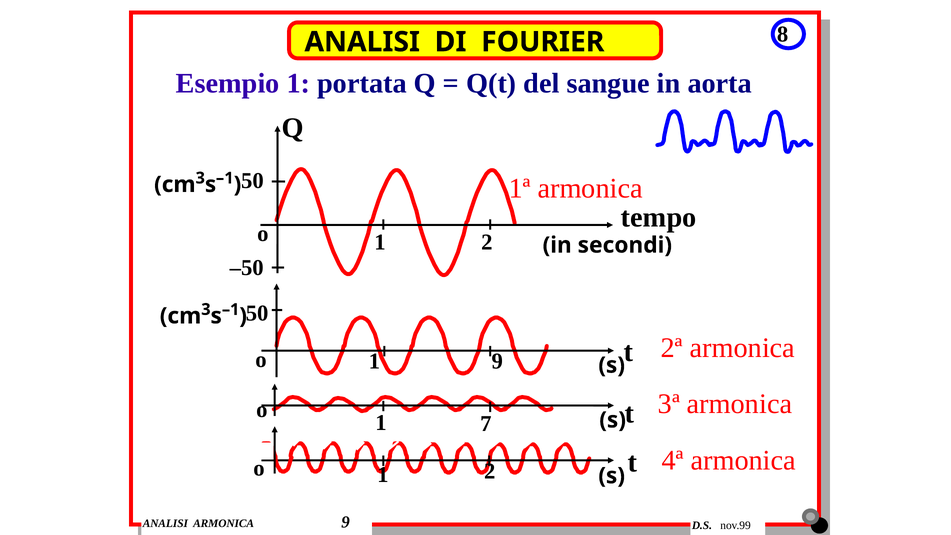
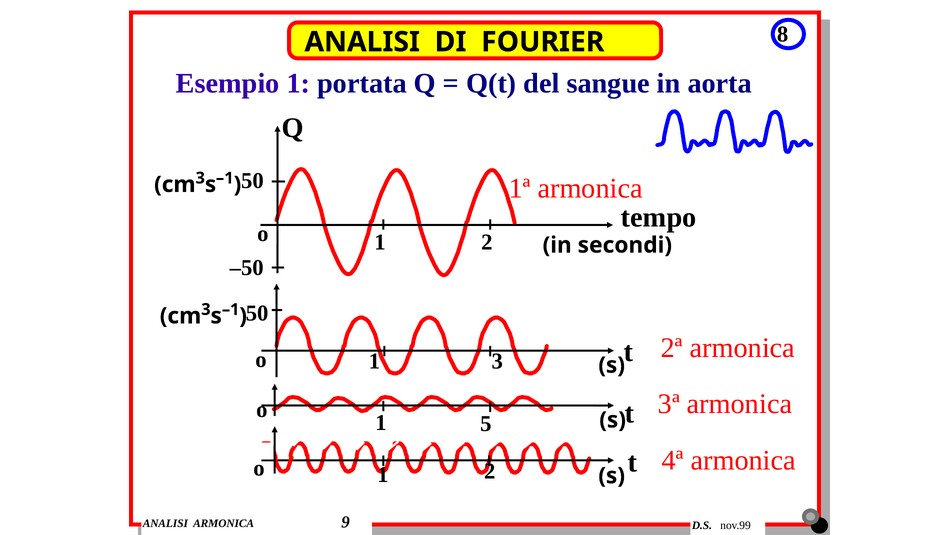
1 9: 9 -> 3
7: 7 -> 5
